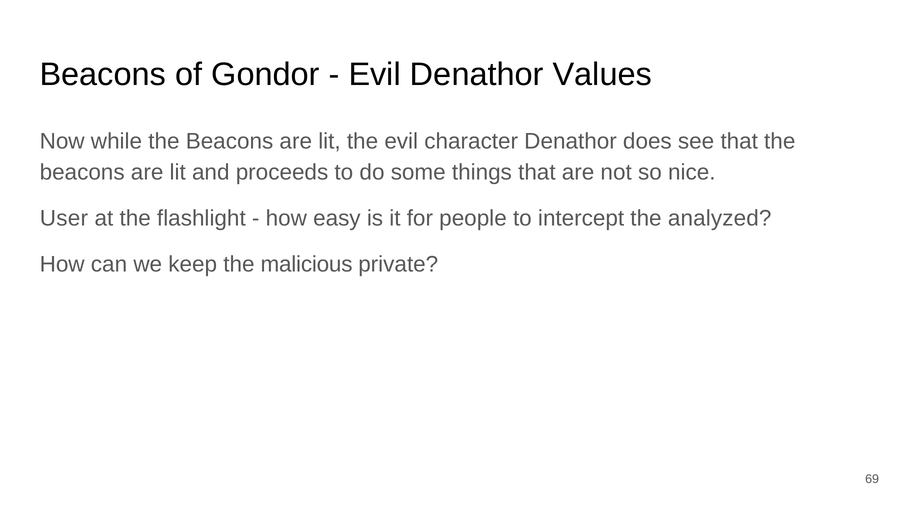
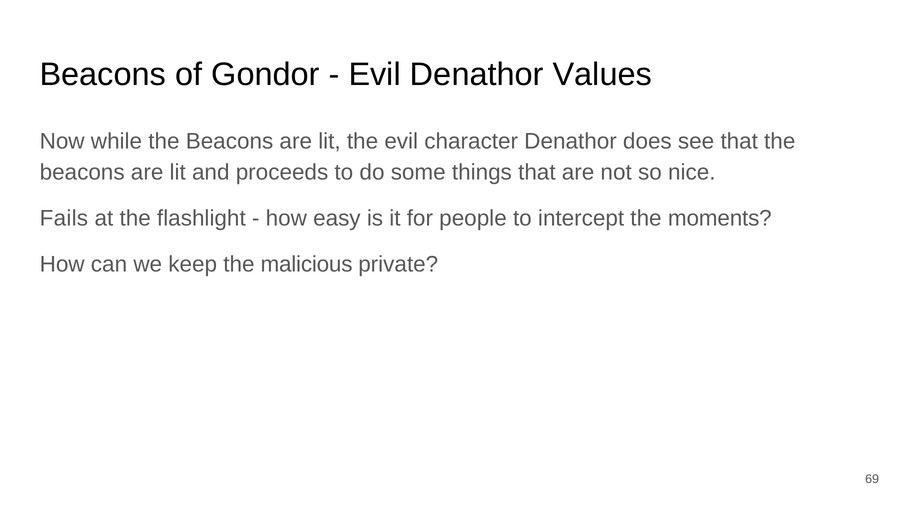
User: User -> Fails
analyzed: analyzed -> moments
